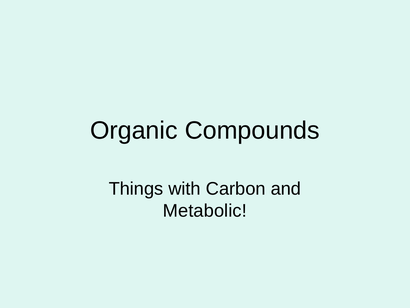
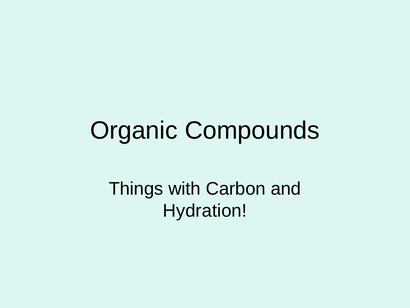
Metabolic: Metabolic -> Hydration
